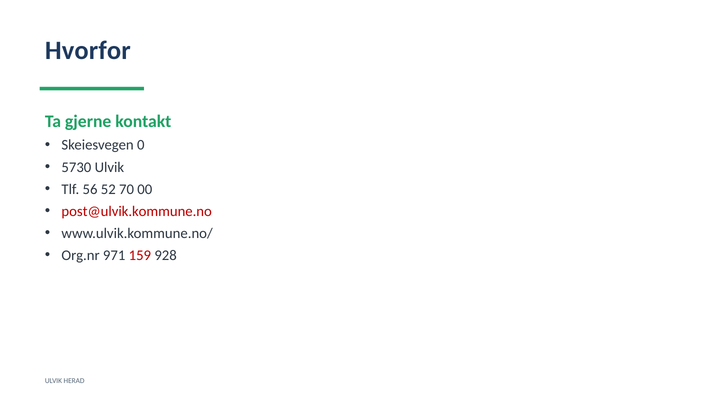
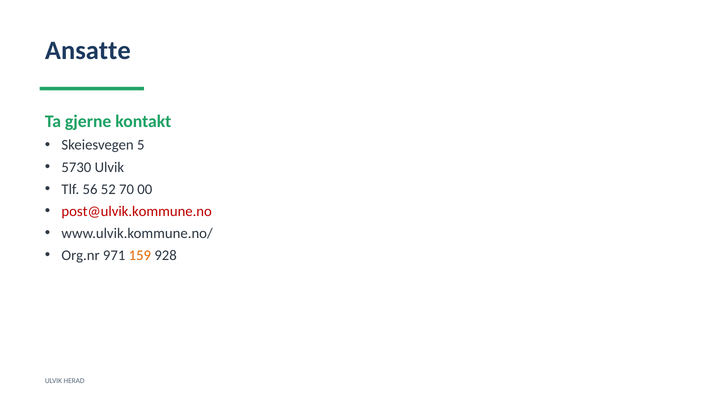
Hvorfor: Hvorfor -> Ansatte
0: 0 -> 5
159 colour: red -> orange
